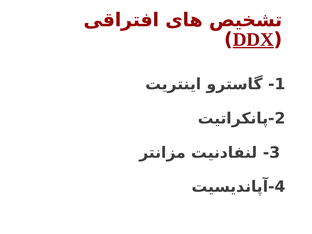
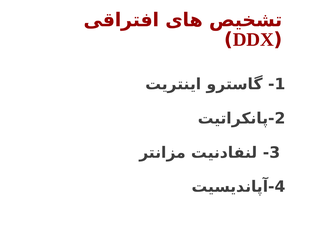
DDX underline: present -> none
